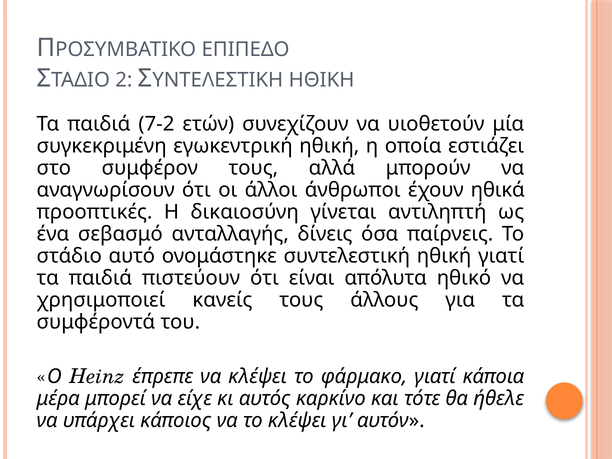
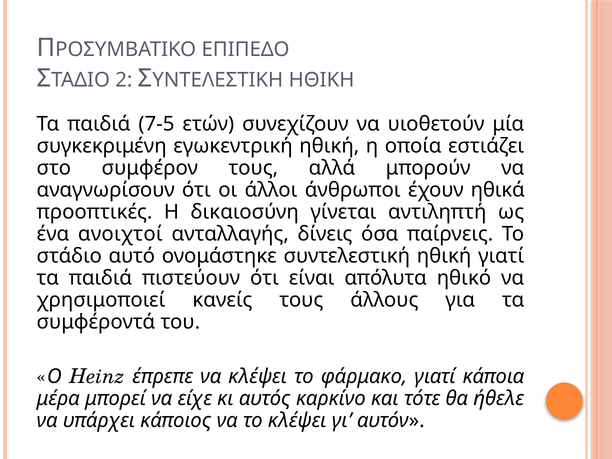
7-2: 7-2 -> 7-5
σεβασμό: σεβασμό -> ανοιχτοί
